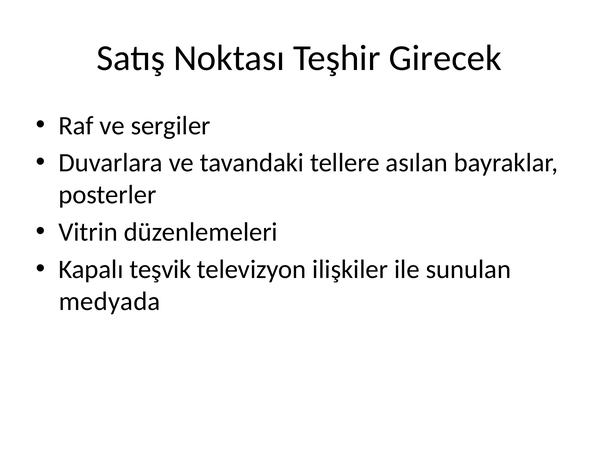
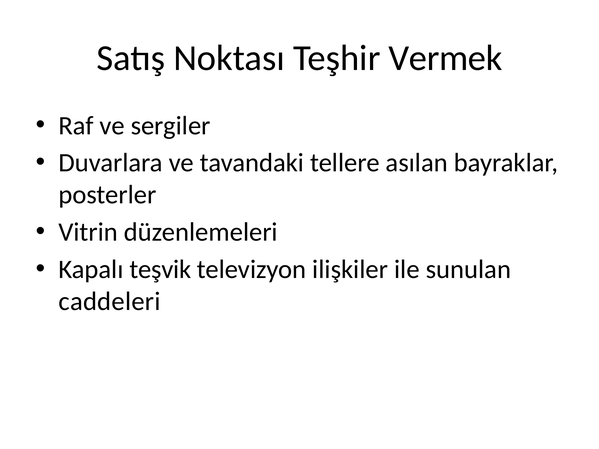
Girecek: Girecek -> Vermek
medyada: medyada -> caddeleri
